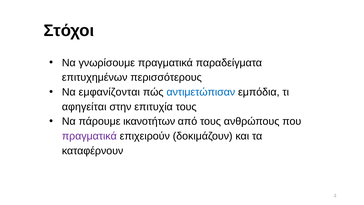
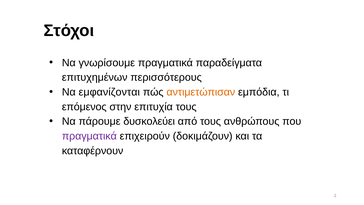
αντιμετώπισαν colour: blue -> orange
αφηγείται: αφηγείται -> επόμενος
ικανοτήτων: ικανοτήτων -> δυσκολεύει
